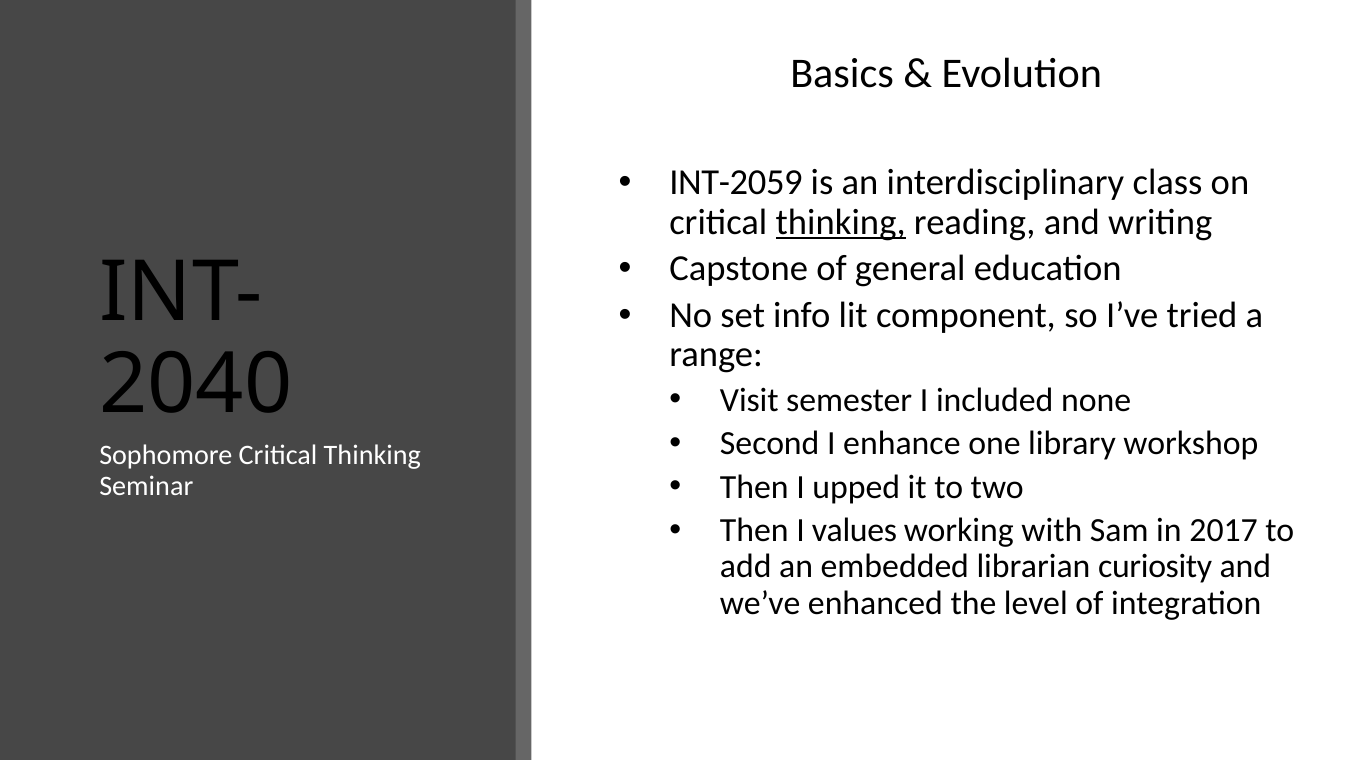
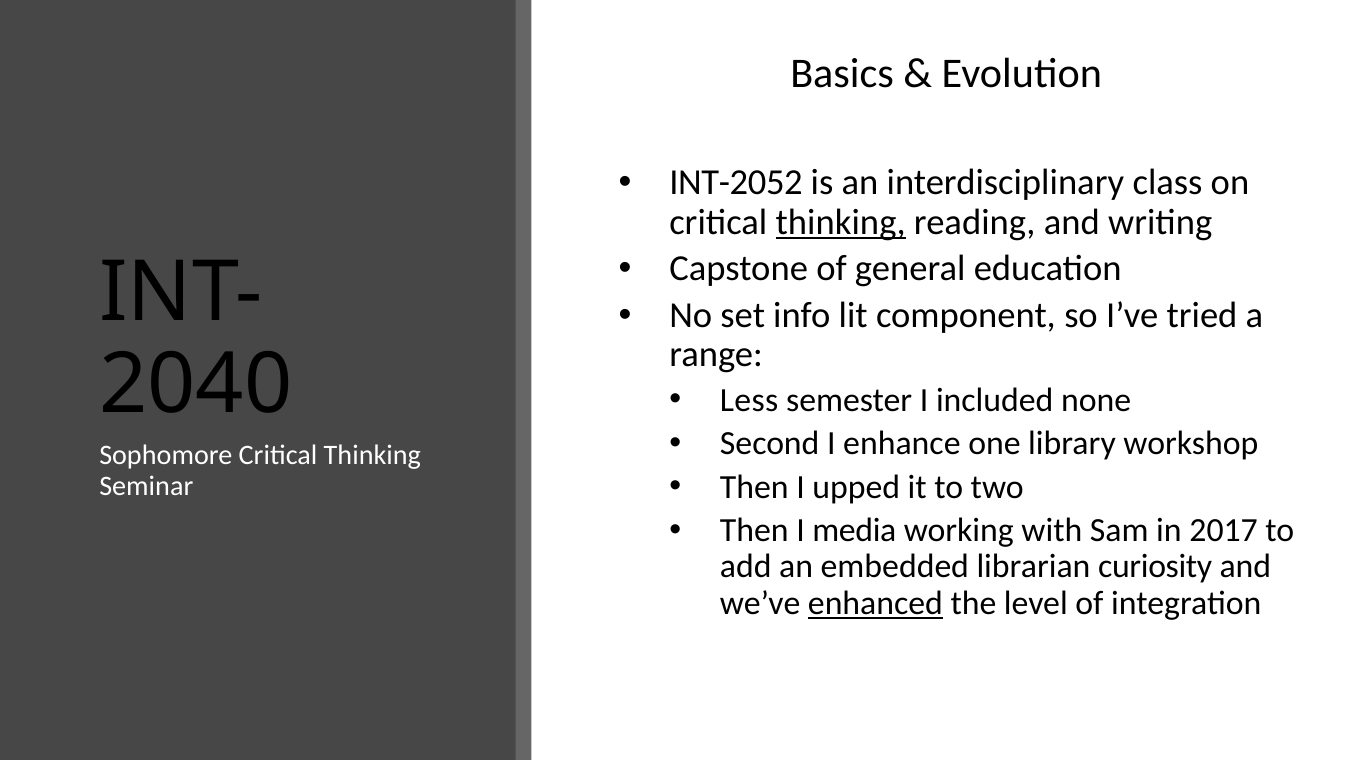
INT-2059: INT-2059 -> INT-2052
Visit: Visit -> Less
values: values -> media
enhanced underline: none -> present
